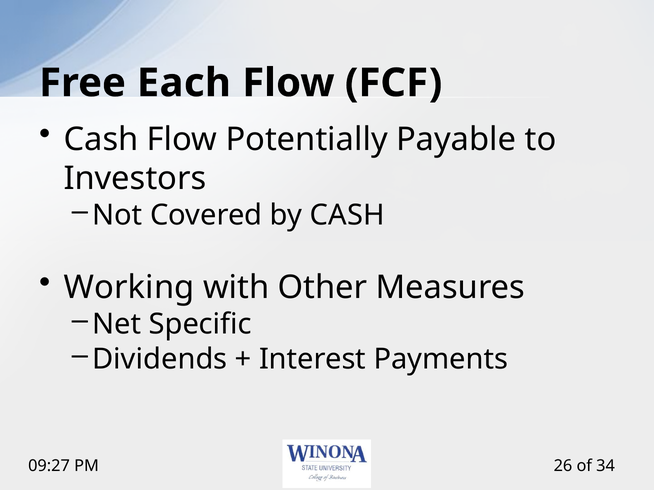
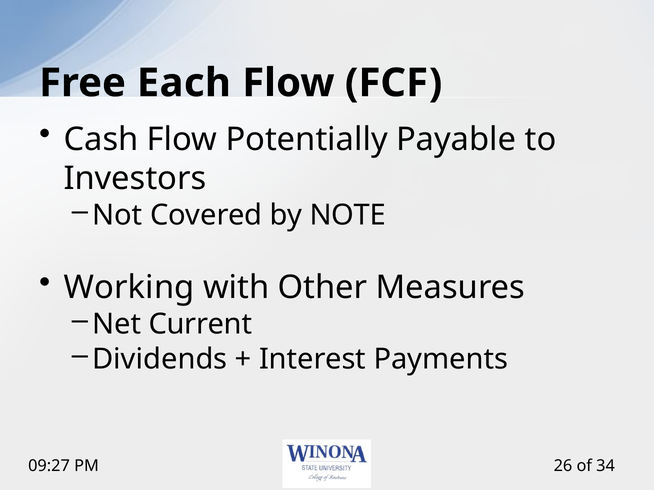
by CASH: CASH -> NOTE
Specific: Specific -> Current
